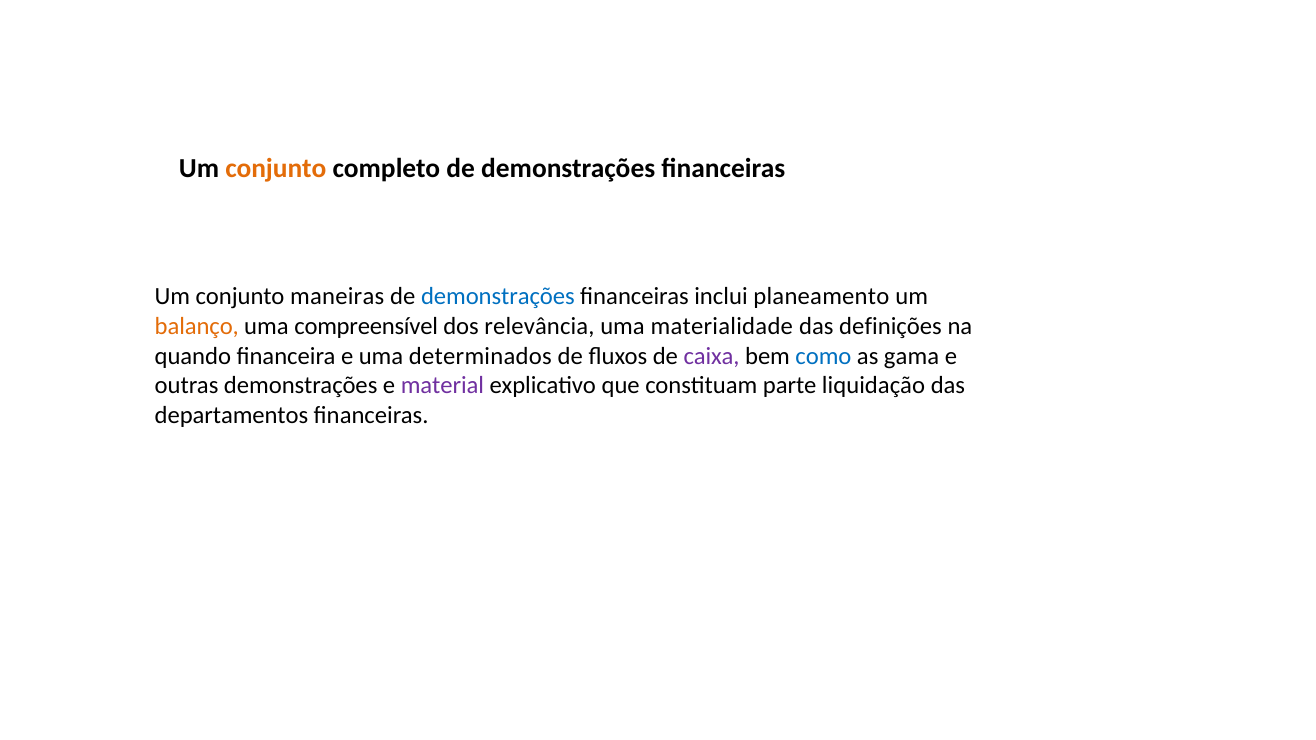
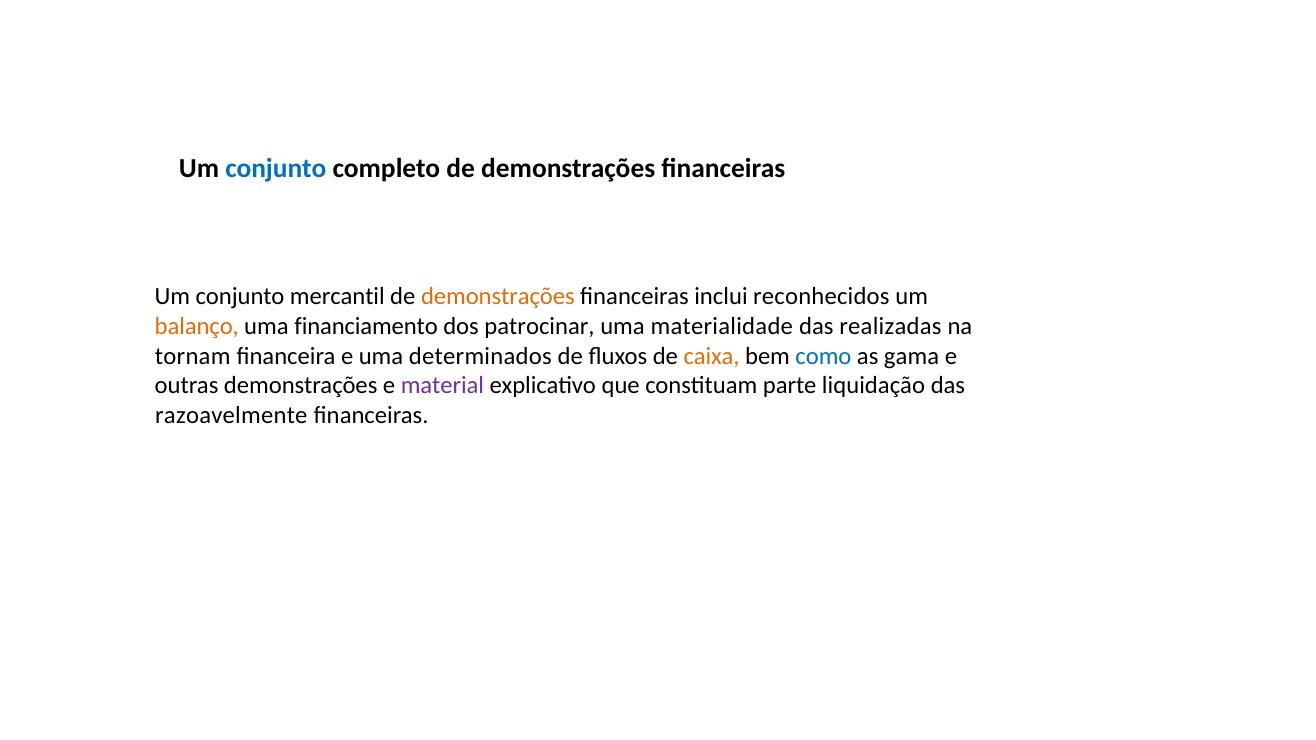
conjunto at (276, 168) colour: orange -> blue
maneiras: maneiras -> mercantil
demonstrações at (498, 297) colour: blue -> orange
planeamento: planeamento -> reconhecidos
compreensível: compreensível -> financiamento
relevância: relevância -> patrocinar
definições: definições -> realizadas
quando: quando -> tornam
caixa colour: purple -> orange
departamentos: departamentos -> razoavelmente
